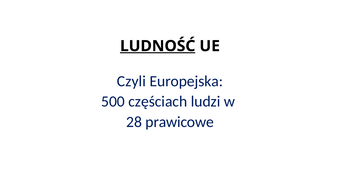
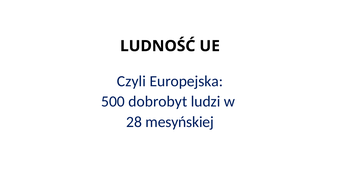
LUDNOŚĆ underline: present -> none
częściach: częściach -> dobrobyt
prawicowe: prawicowe -> mesyńskiej
